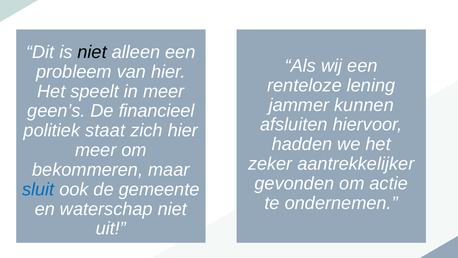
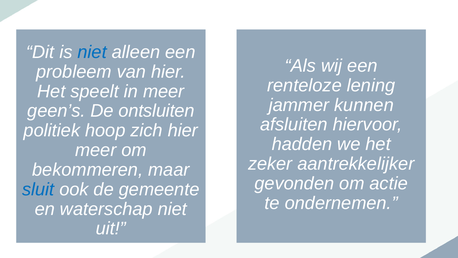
niet at (92, 52) colour: black -> blue
financieel: financieel -> ontsluiten
staat: staat -> hoop
